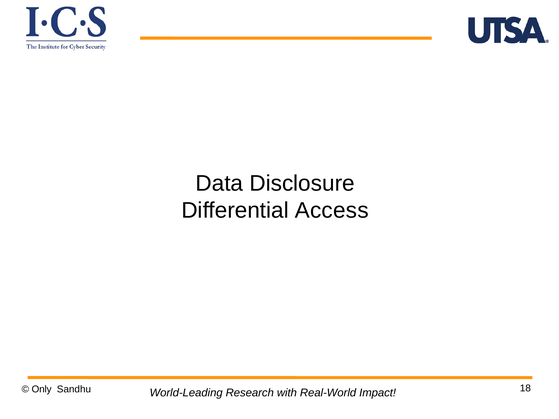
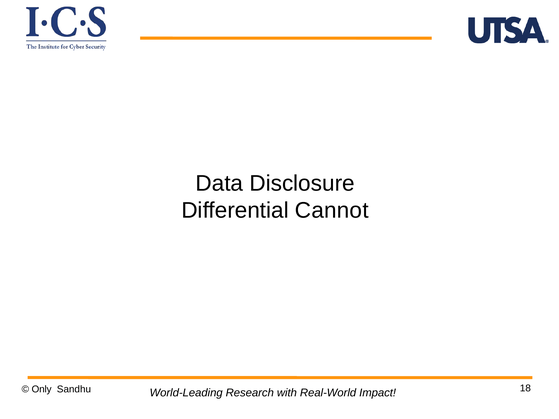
Access: Access -> Cannot
